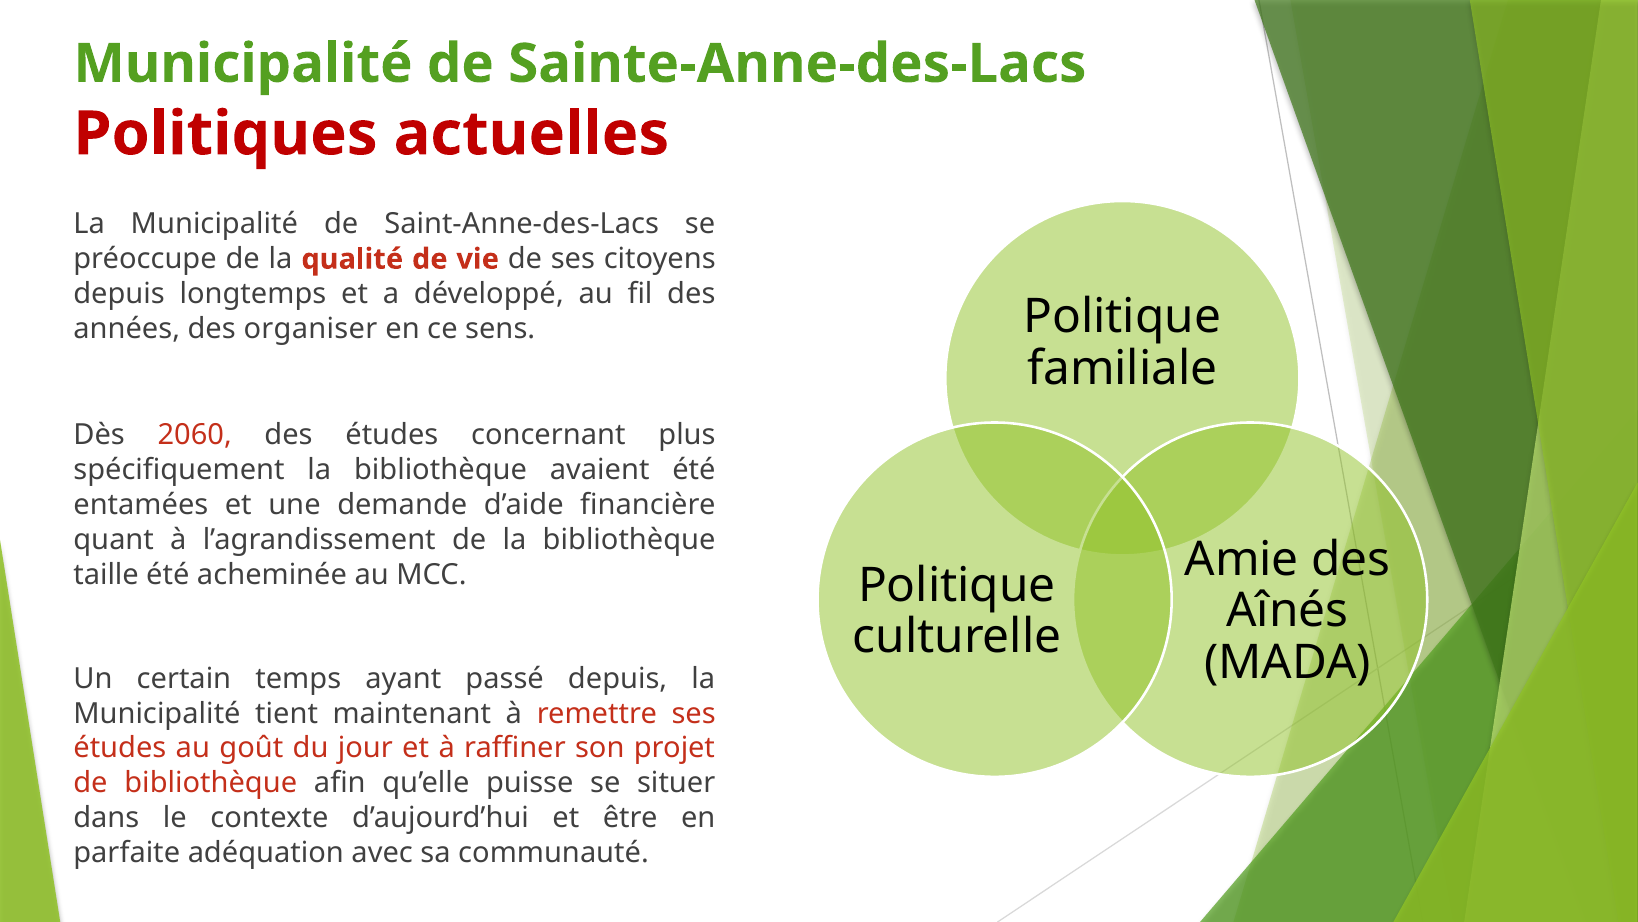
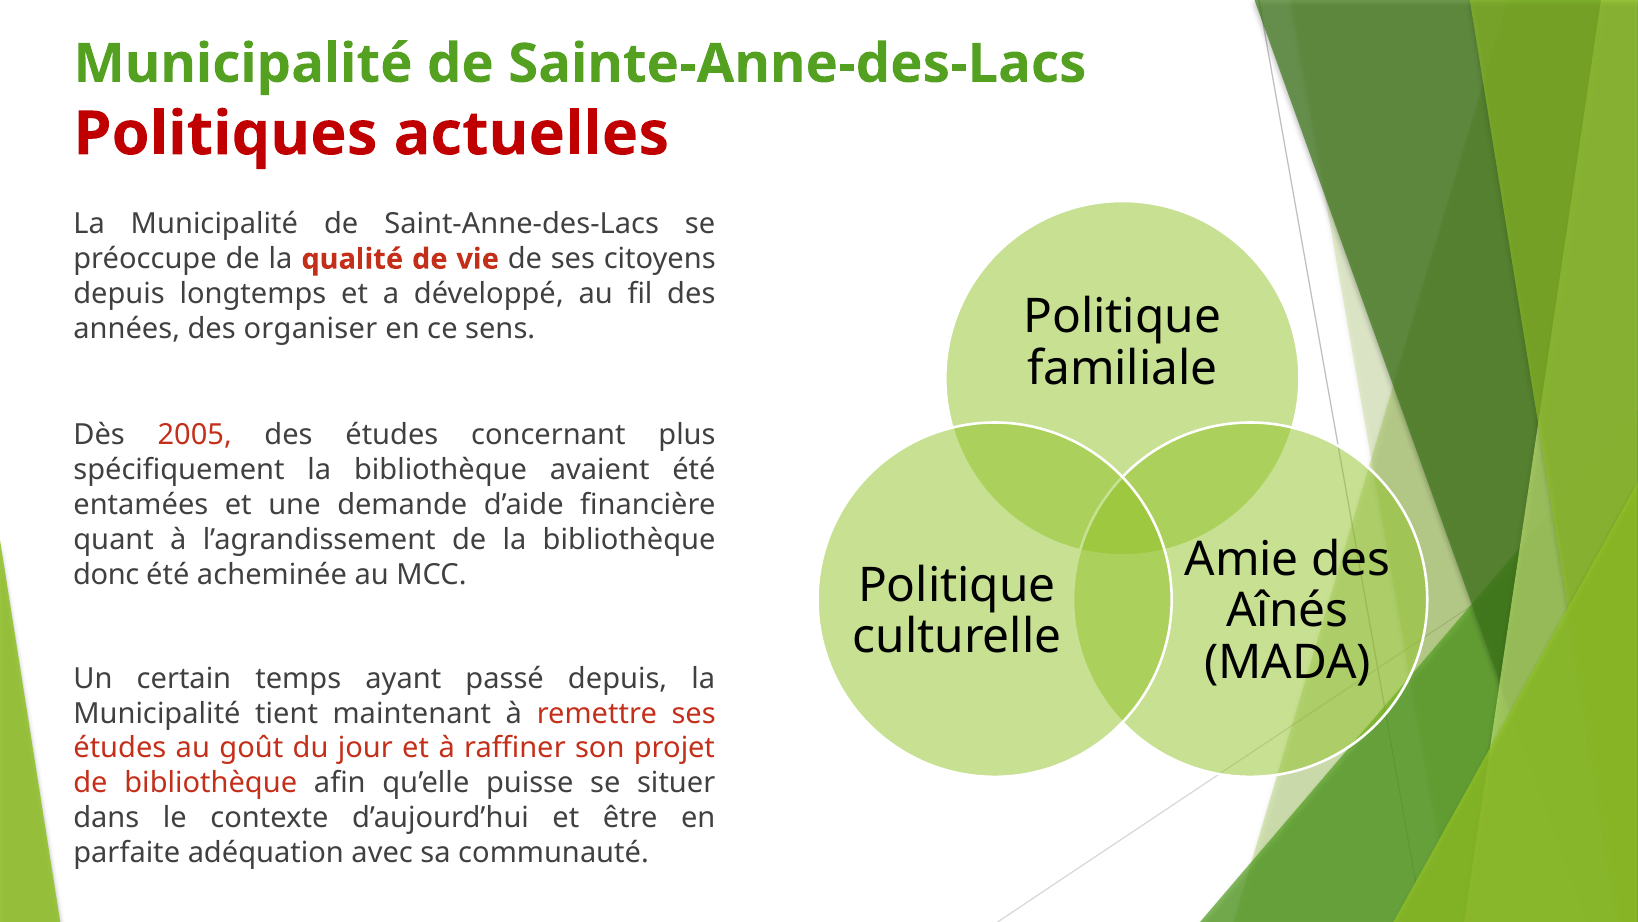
2060: 2060 -> 2005
taille: taille -> donc
